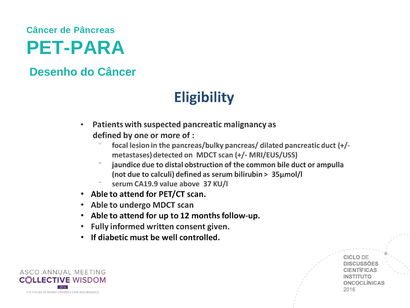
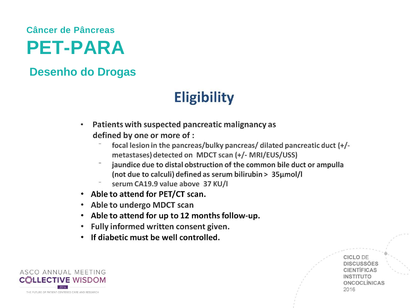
do Câncer: Câncer -> Drogas
